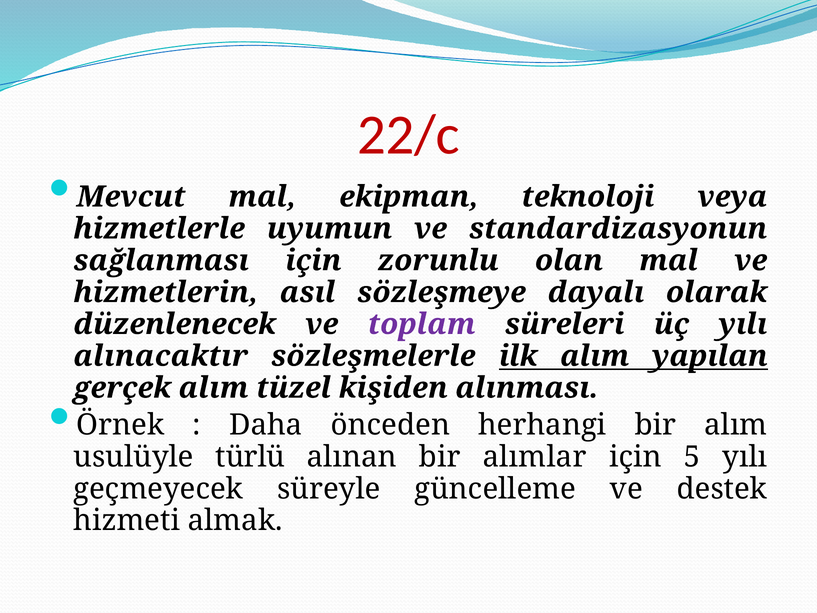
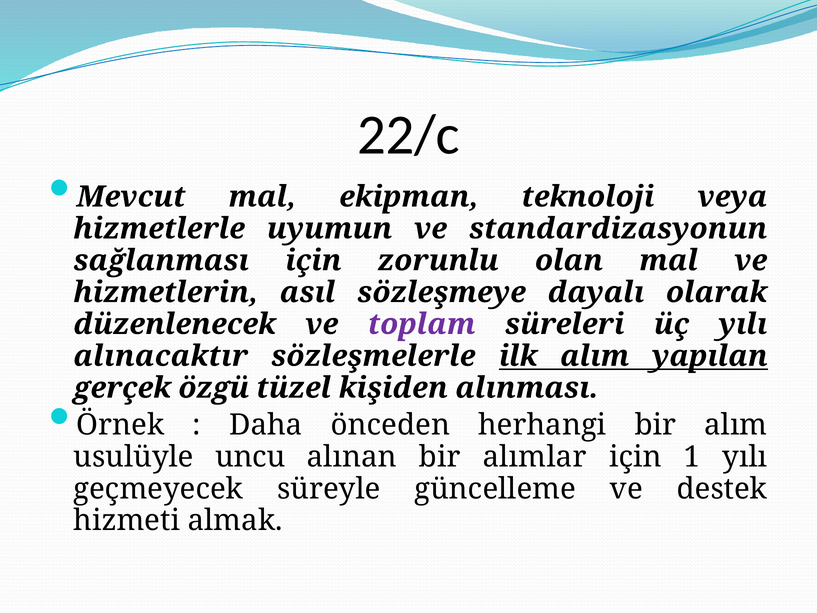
22/c colour: red -> black
gerçek alım: alım -> özgü
türlü: türlü -> uncu
5: 5 -> 1
